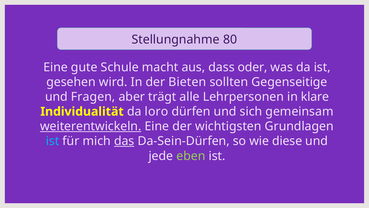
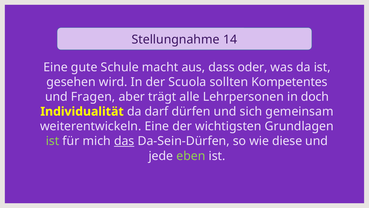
80: 80 -> 14
Bieten: Bieten -> Scuola
Gegenseitige: Gegenseitige -> Kompetentes
klare: klare -> doch
loro: loro -> darf
weiterentwickeln underline: present -> none
ist at (53, 141) colour: light blue -> light green
